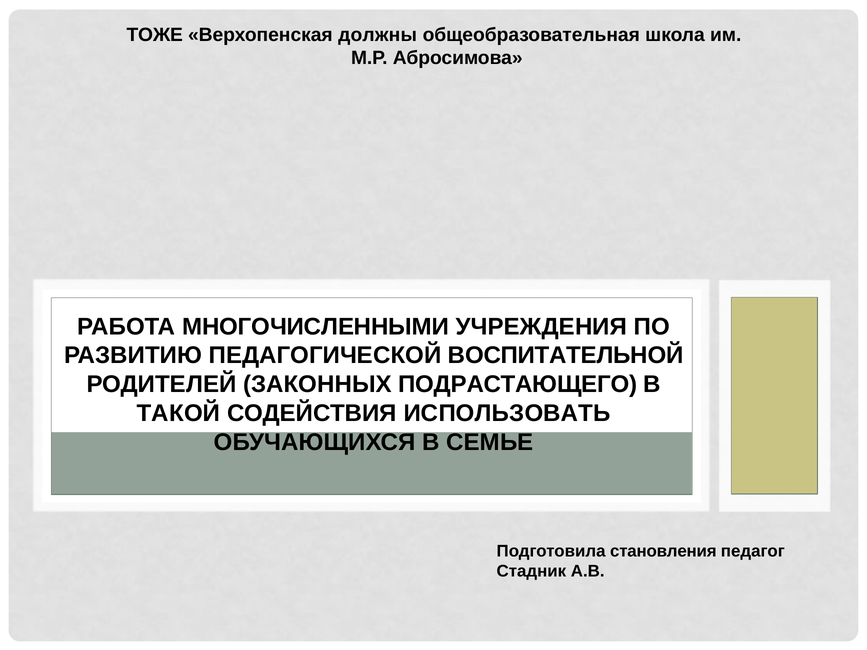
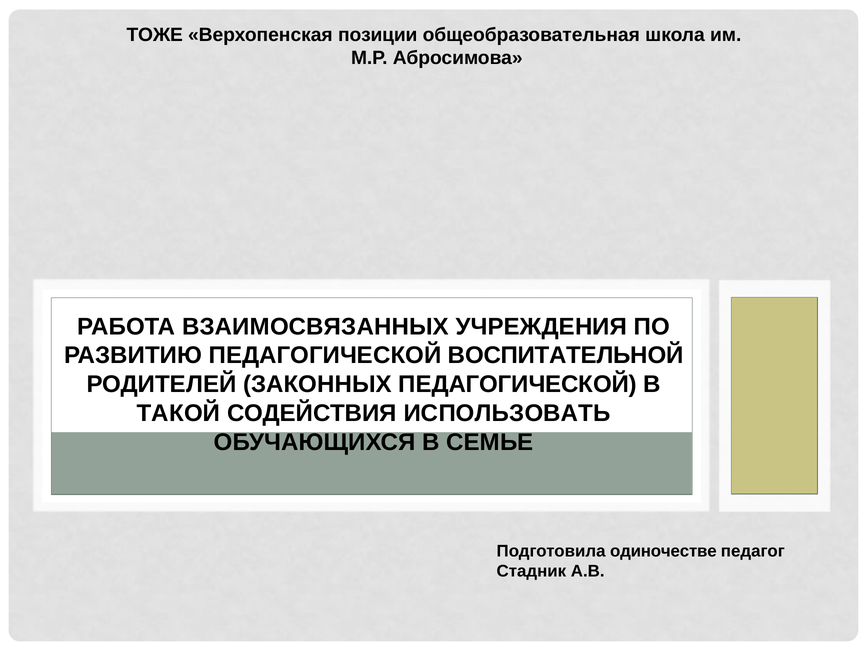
должны: должны -> позиции
МНОГОЧИСЛЕННЫМИ: МНОГОЧИСЛЕННЫМИ -> ВЗАИМОСВЯЗАННЫХ
ЗАКОННЫХ ПОДРАСТАЮЩЕГО: ПОДРАСТАЮЩЕГО -> ПЕДАГОГИЧЕСКОЙ
становления: становления -> одиночестве
